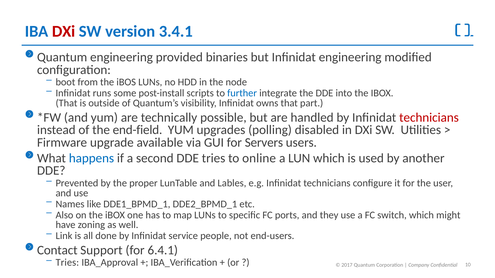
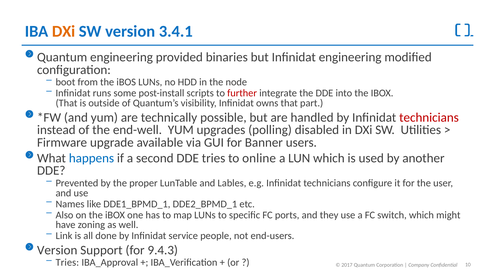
DXi at (64, 31) colour: red -> orange
further colour: blue -> red
end-field: end-field -> end-well
Servers: Servers -> Banner
Contact at (57, 251): Contact -> Version
6.4.1: 6.4.1 -> 9.4.3
